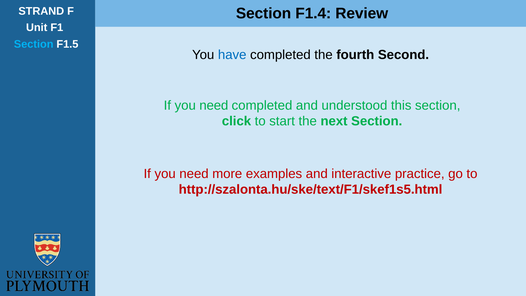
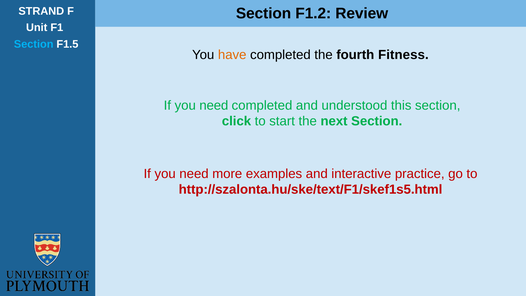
F1.4: F1.4 -> F1.2
have colour: blue -> orange
Second: Second -> Fitness
